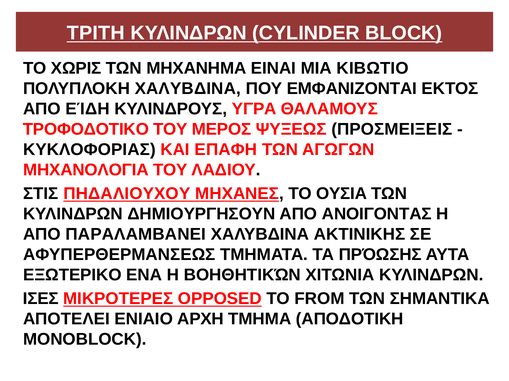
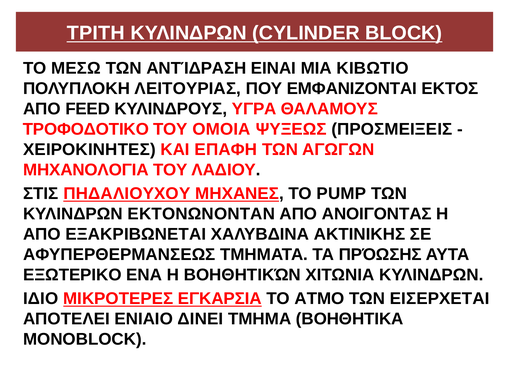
ΧΩΡΙΣ: ΧΩΡΙΣ -> ΜΕΣΩ
ΜΗΧΑΝΗΜΑ: ΜΗΧΑΝΗΜΑ -> ΑΝΤΊΔΡΑΣΗ
ΠΟΛΥΠΛΟΚΗ ΧΑΛΥΒΔΙΝΑ: ΧΑΛΥΒΔΙΝΑ -> ΛΕΙΤΟΥΡΙΑΣ
ΕΊΔΗ: ΕΊΔΗ -> FEED
ΜΕΡΟΣ: ΜΕΡΟΣ -> ΟΜΟΙΑ
ΚΥΚΛΟΦΟΡΙΑΣ: ΚΥΚΛΟΦΟΡΙΑΣ -> ΧΕΙΡΟΚΙΝΗΤΕΣ
ΟΥΣΙΑ: ΟΥΣΙΑ -> PUMP
ΔΗΜΙΟΥΡΓΗΣΟΥΝ: ΔΗΜΙΟΥΡΓΗΣΟΥΝ -> ΕΚΤΟΝΩΝΟΝΤΑΝ
ΠΑΡΑΛΑΜΒΑΝΕΙ: ΠΑΡΑΛΑΜΒΑΝΕΙ -> ΕΞΑΚΡΙΒΩΝΕΤΑΙ
ΙΣΕΣ: ΙΣΕΣ -> ΙΔΙΟ
OPPOSED: OPPOSED -> ΕΓΚΑΡΣΙΑ
FROM: FROM -> ΑΤΜΟ
ΣΗΜΑΝΤΙΚΑ: ΣΗΜΑΝΤΙΚΑ -> ΕΙΣΕΡΧΕΤΑΙ
ΑΡΧΗ: ΑΡΧΗ -> ΔΙΝΕΙ
ΑΠΟΔΟΤΙΚΗ: ΑΠΟΔΟΤΙΚΗ -> ΒΟΗΘΗΤΙΚΑ
